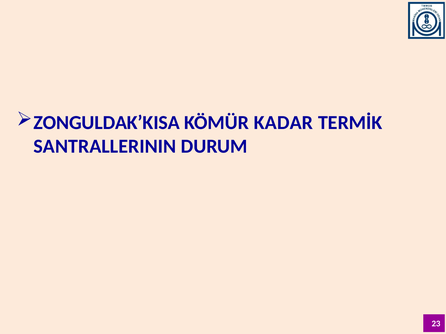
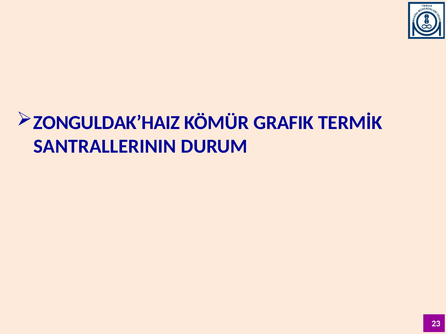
ZONGULDAK’KISA: ZONGULDAK’KISA -> ZONGULDAK’HAIZ
KADAR: KADAR -> GRAFIK
